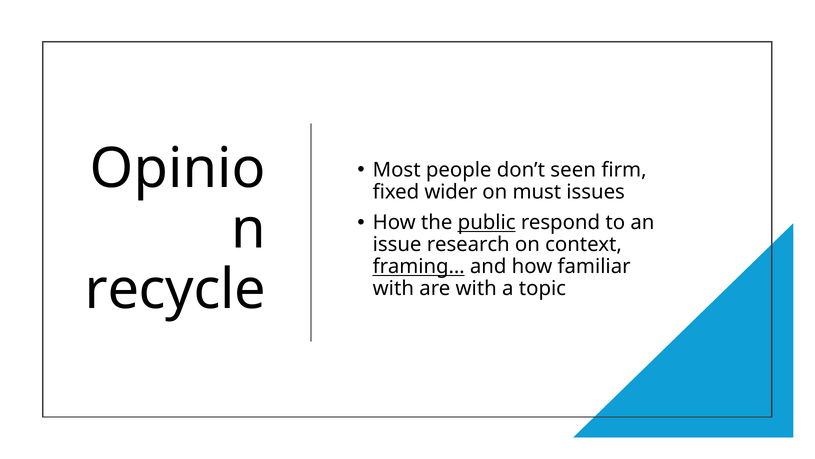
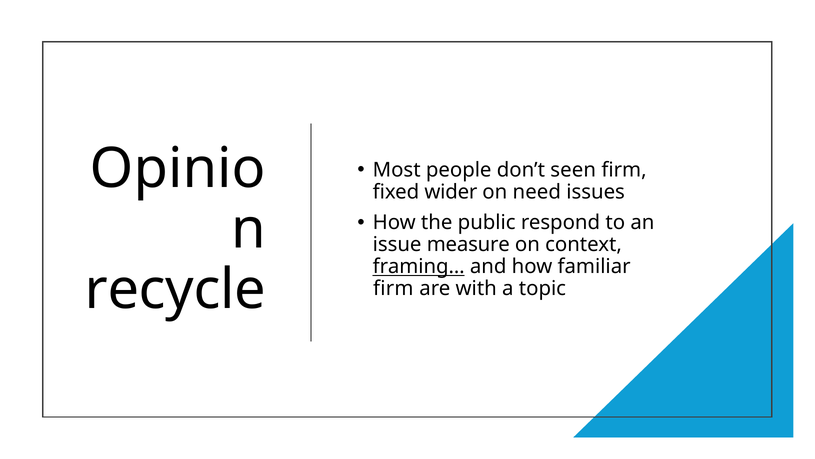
must: must -> need
public underline: present -> none
research: research -> measure
with at (393, 288): with -> firm
